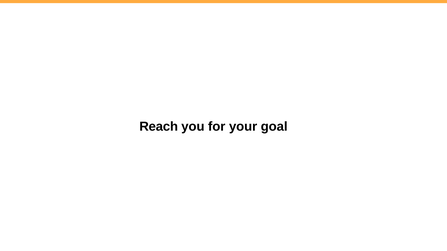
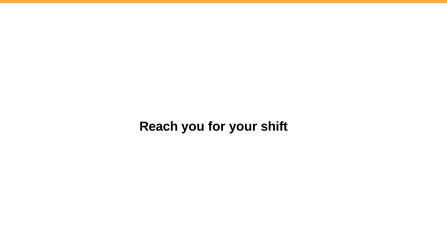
goal: goal -> shift
